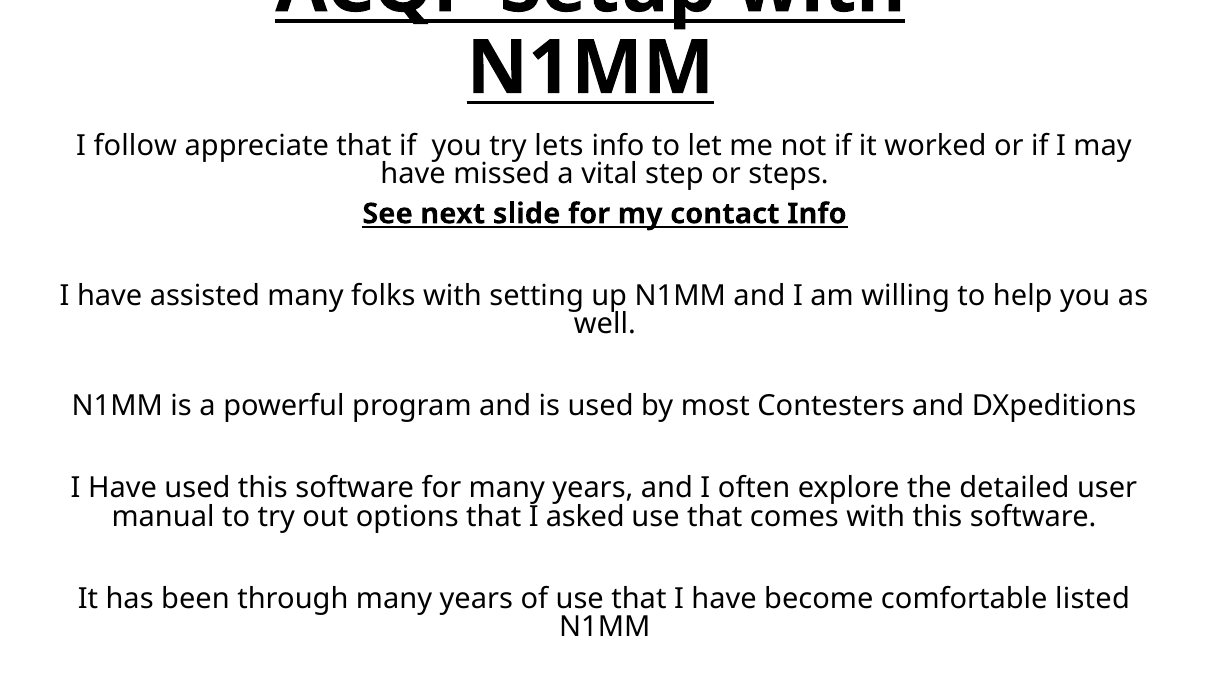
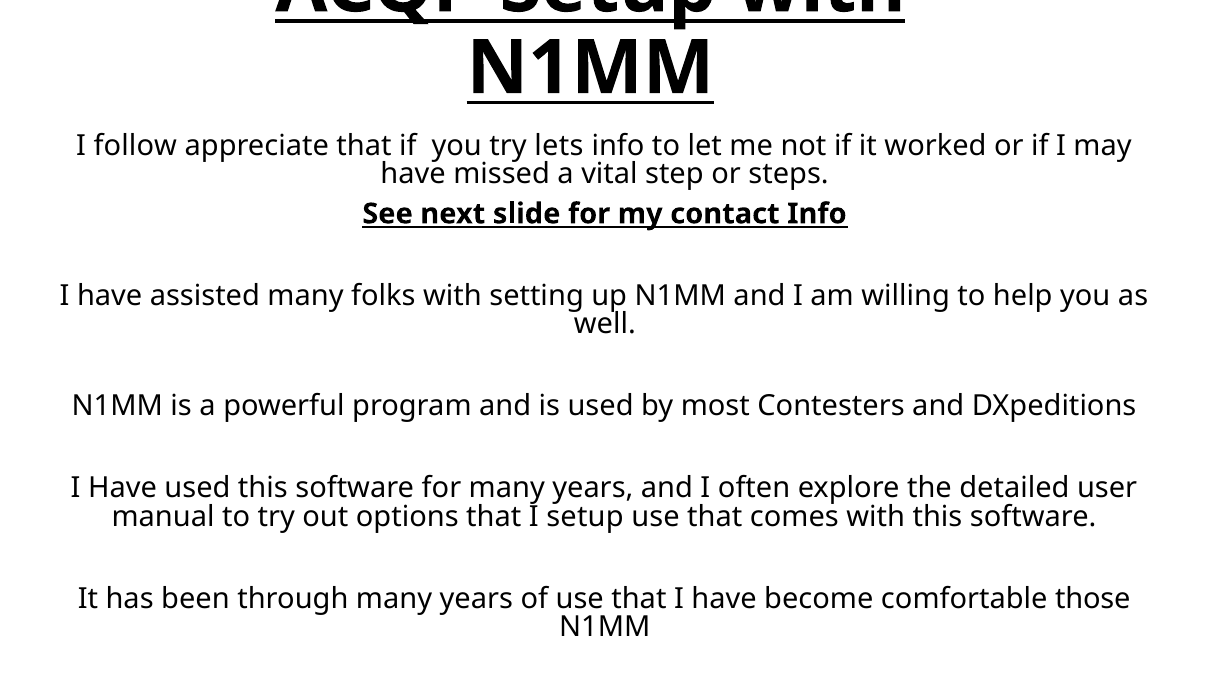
I asked: asked -> setup
listed: listed -> those
